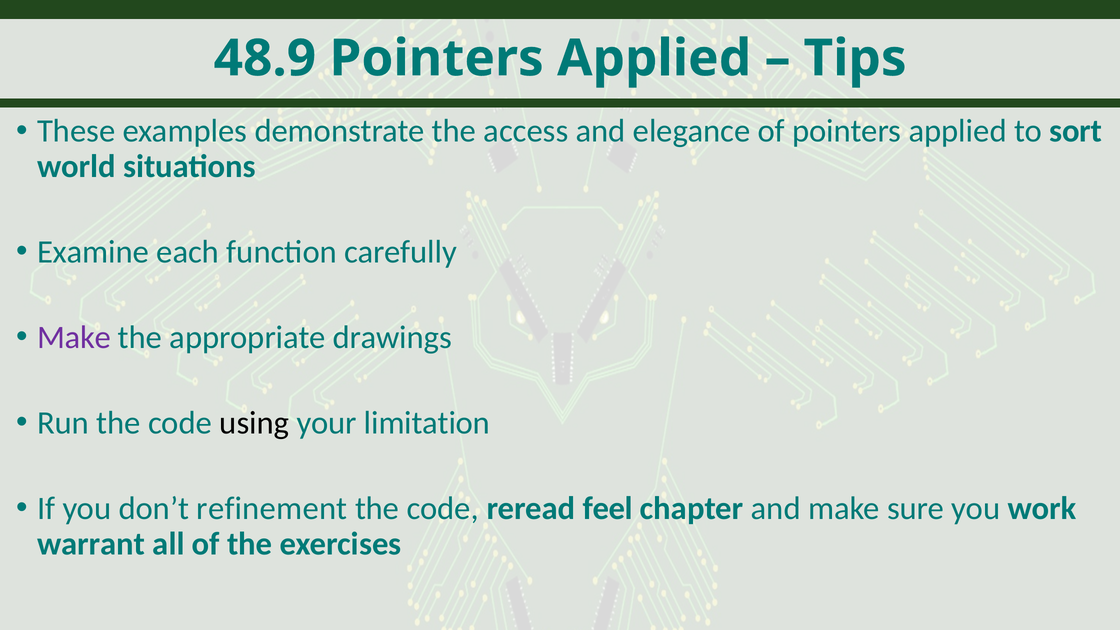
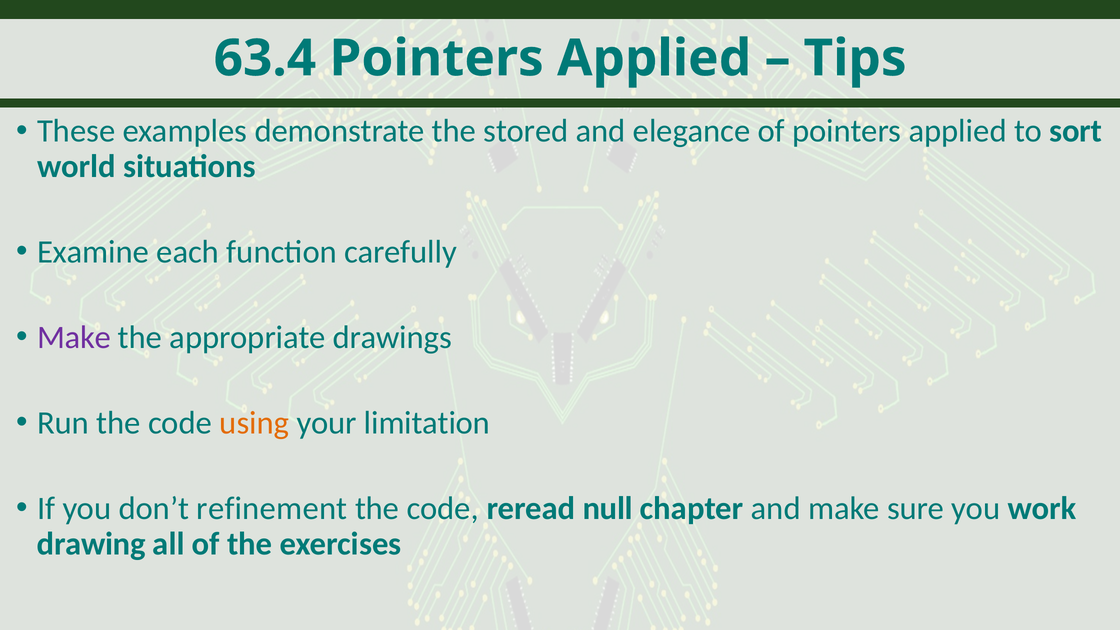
48.9: 48.9 -> 63.4
access: access -> stored
using colour: black -> orange
feel: feel -> null
warrant: warrant -> drawing
